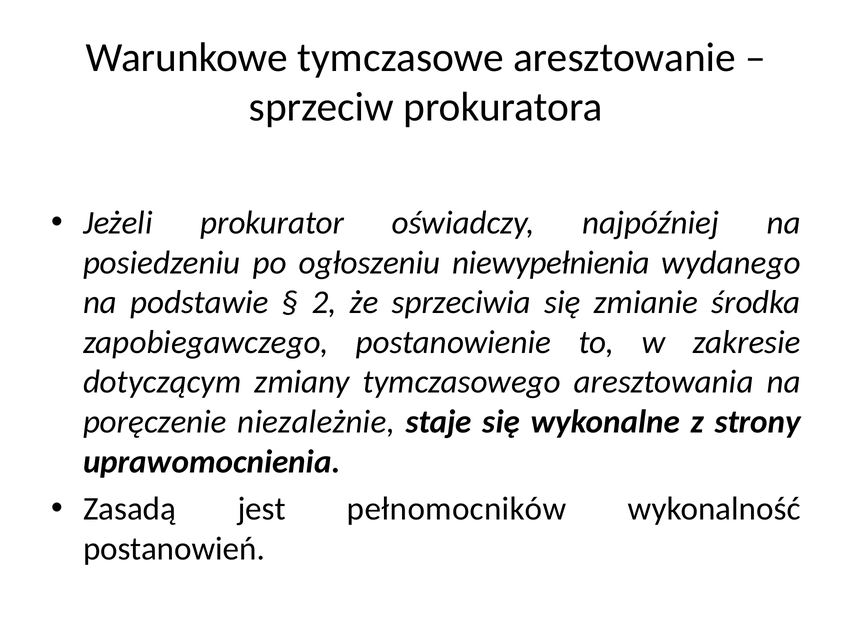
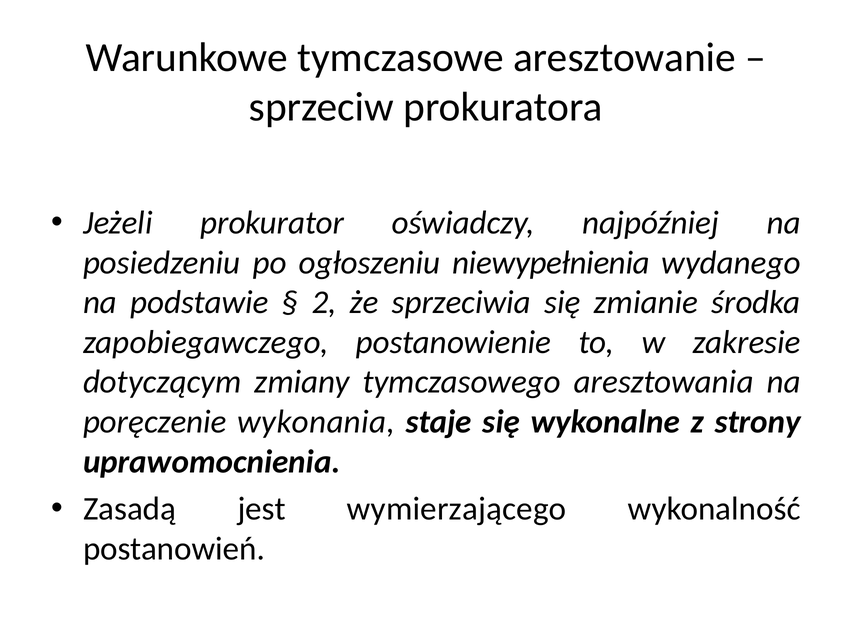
niezależnie: niezależnie -> wykonania
pełnomocników: pełnomocników -> wymierzającego
